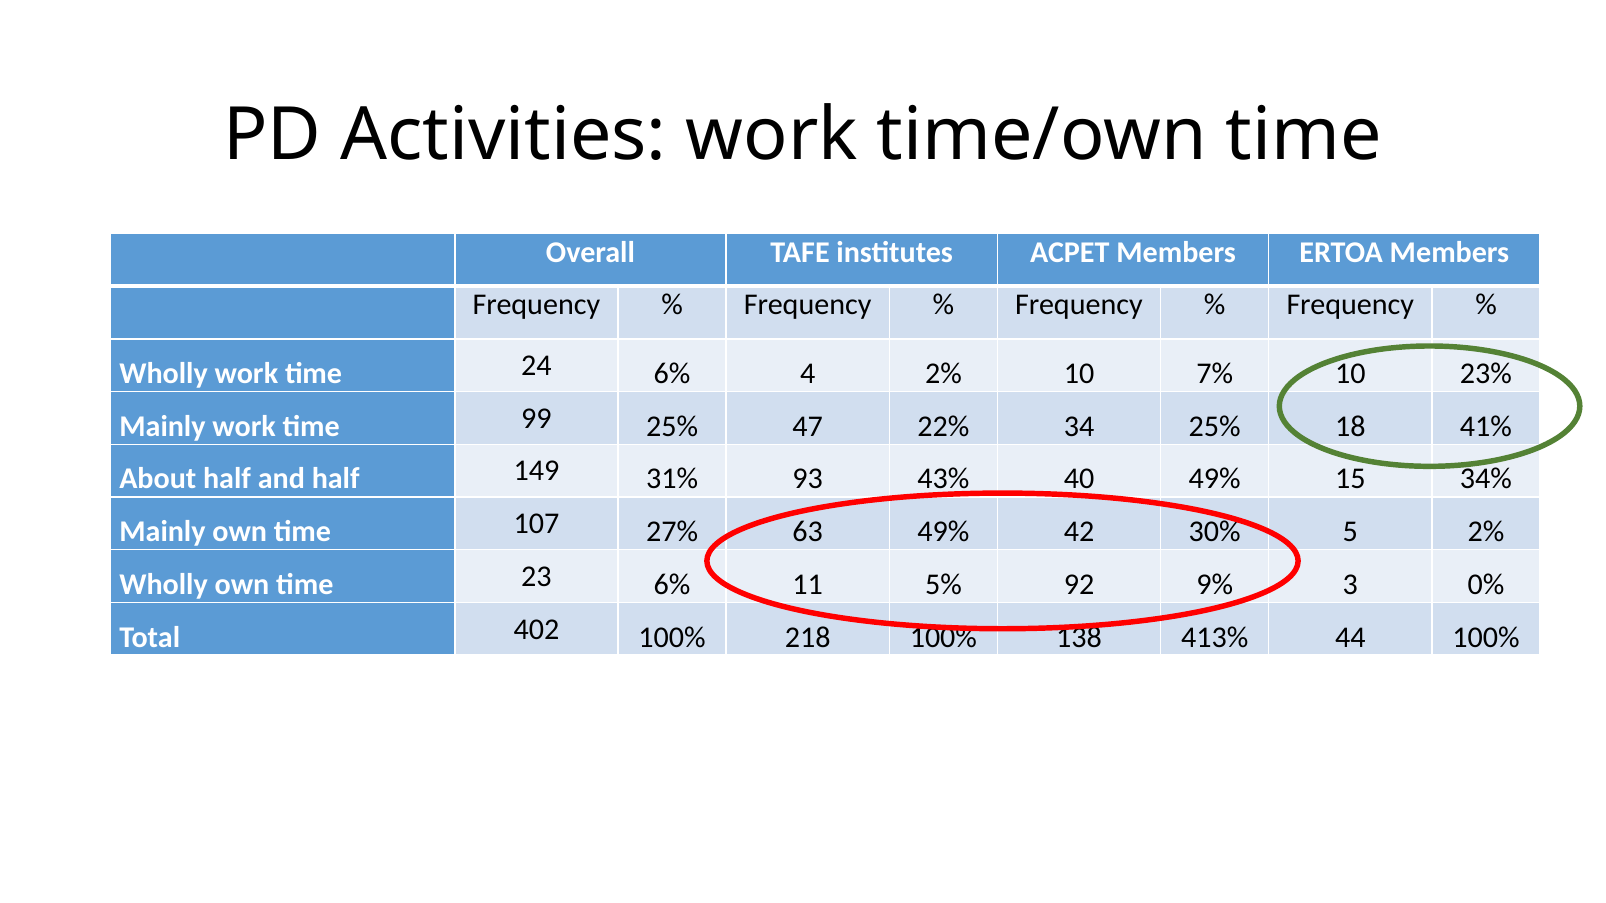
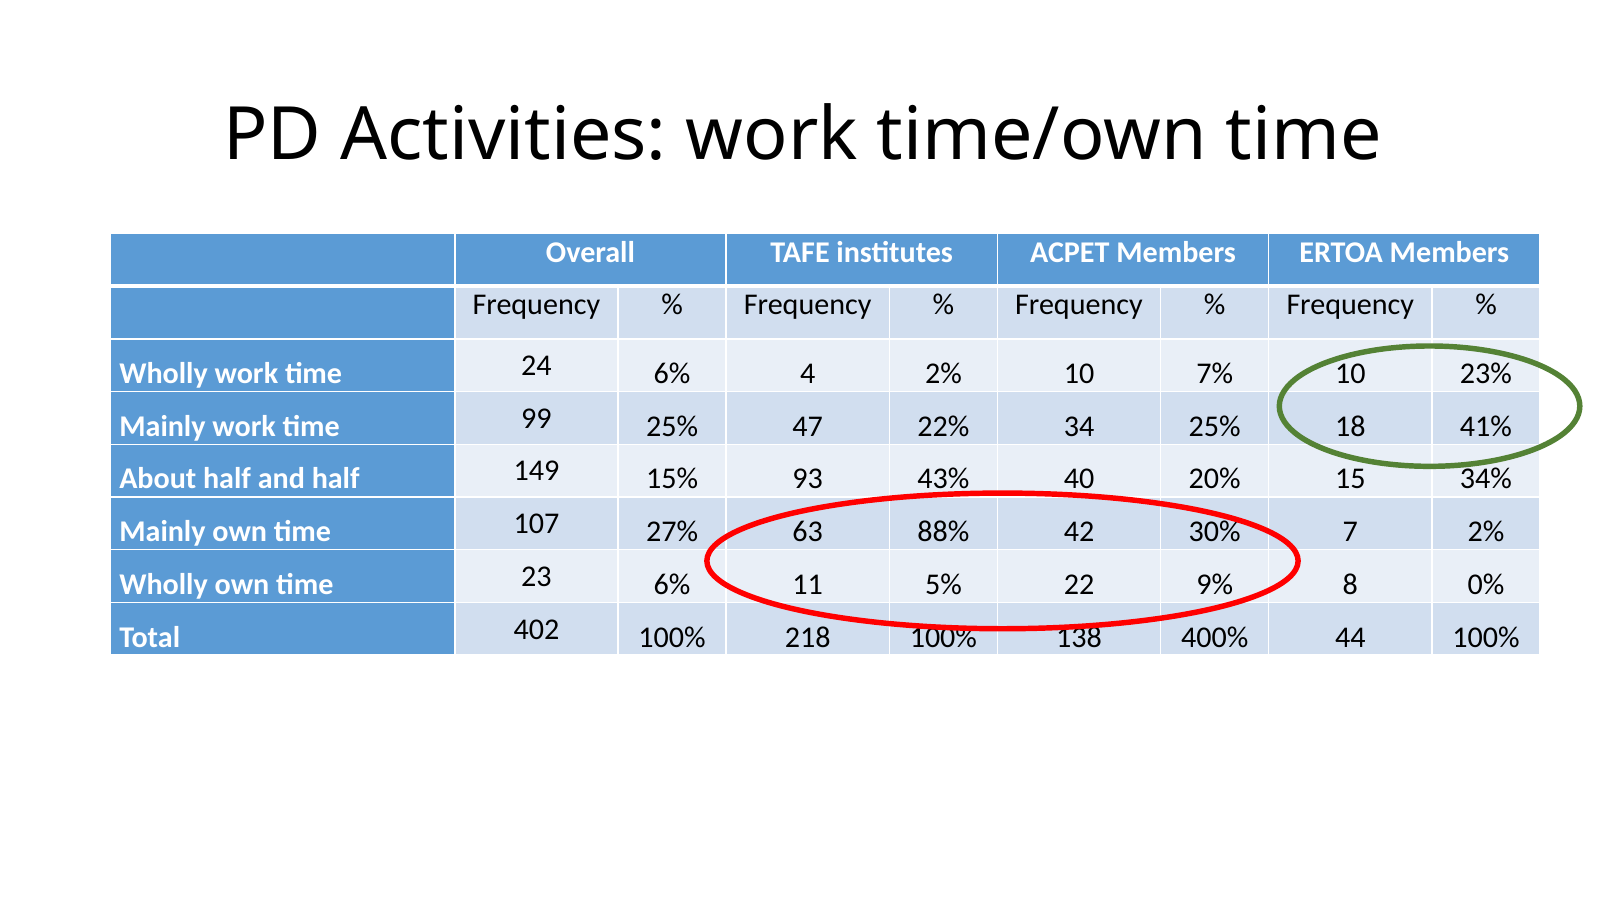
31%: 31% -> 15%
49% at (1215, 479): 49% -> 20%
63 49%: 49% -> 88%
5: 5 -> 7
92: 92 -> 22
3: 3 -> 8
413%: 413% -> 400%
